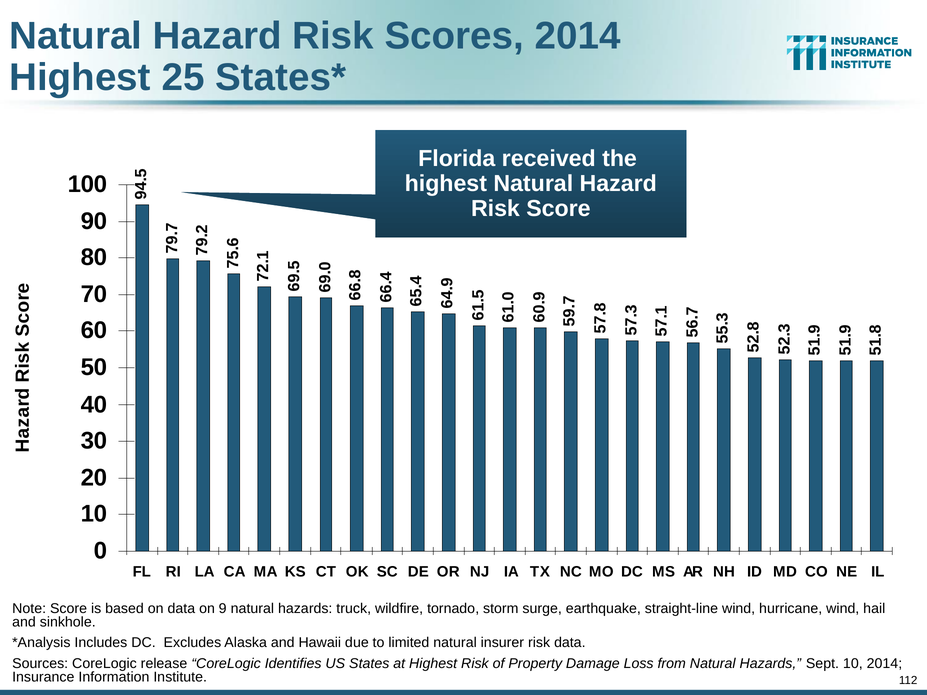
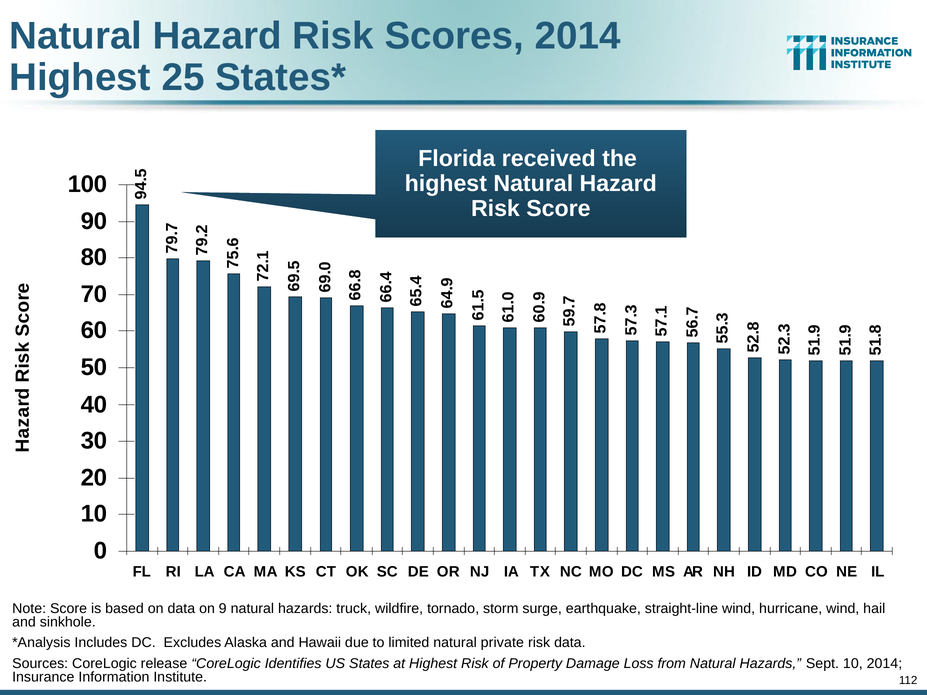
insurer: insurer -> private
